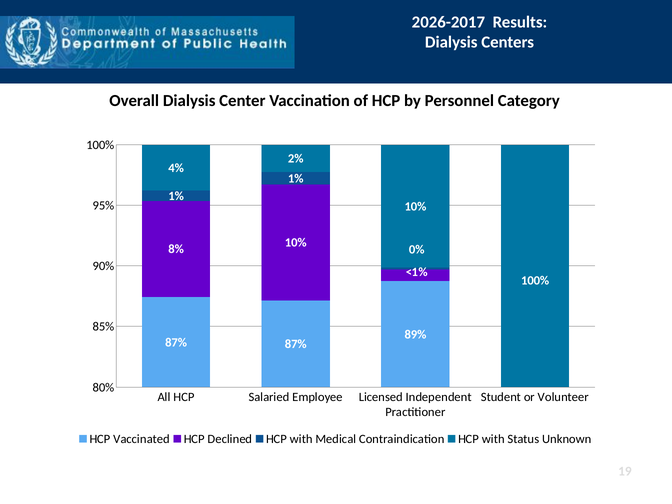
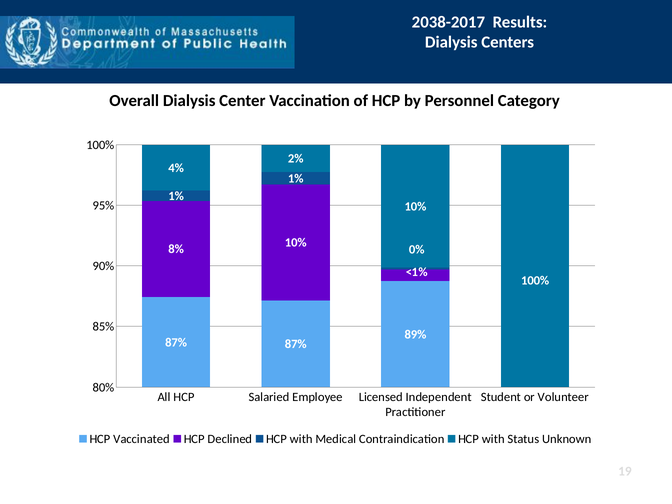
2026-2017: 2026-2017 -> 2038-2017
